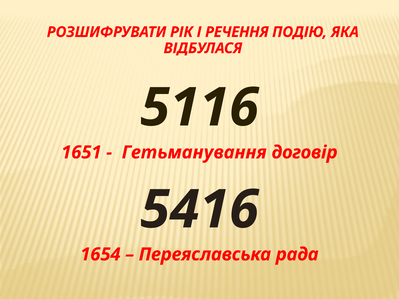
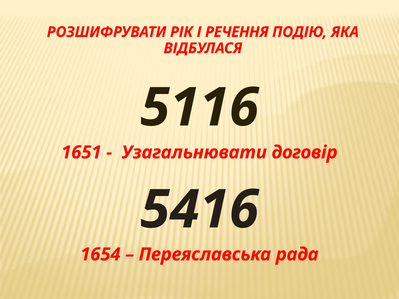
Гетьманування: Гетьманування -> Узагальнювати
